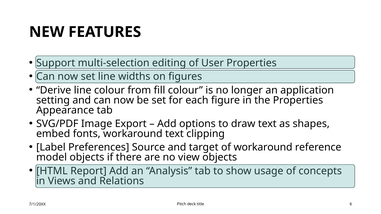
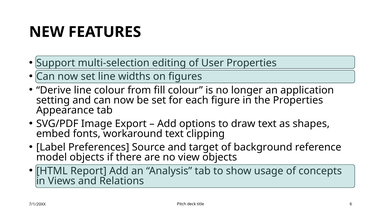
of workaround: workaround -> background
